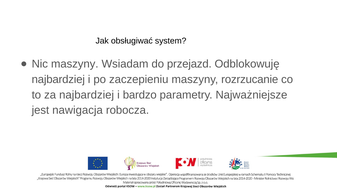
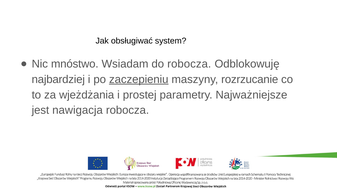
Nic maszyny: maszyny -> mnóstwo
do przejazd: przejazd -> robocza
zaczepieniu underline: none -> present
za najbardziej: najbardziej -> wjeżdżania
bardzo: bardzo -> prostej
